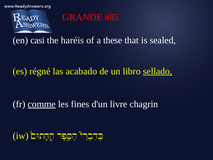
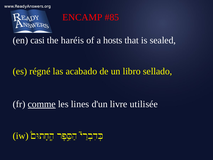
GRANDE: GRANDE -> ENCAMP
these: these -> hosts
sellado underline: present -> none
fines: fines -> lines
chagrin: chagrin -> utilisée
